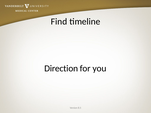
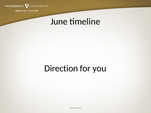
Find: Find -> June
